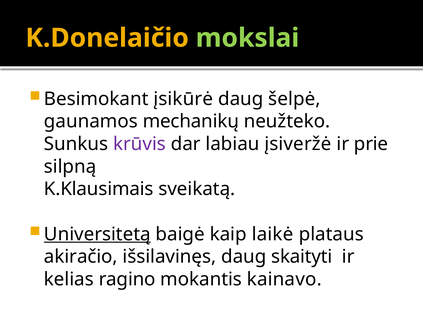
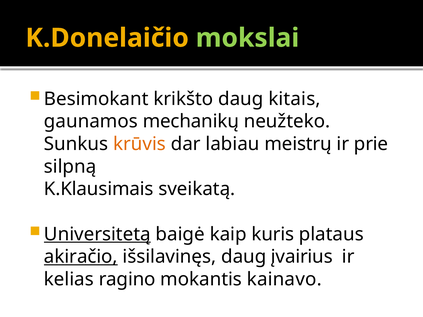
įsikūrė: įsikūrė -> krikšto
šelpė: šelpė -> kitais
krūvis colour: purple -> orange
įsiveržė: įsiveržė -> meistrų
laikė: laikė -> kuris
akiračio underline: none -> present
skaityti: skaityti -> įvairius
